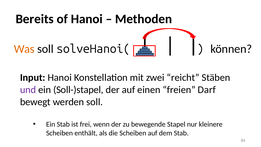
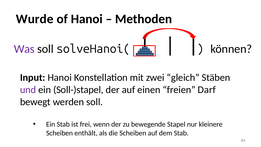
Bereits: Bereits -> Wurde
Was colour: orange -> purple
reicht: reicht -> gleich
